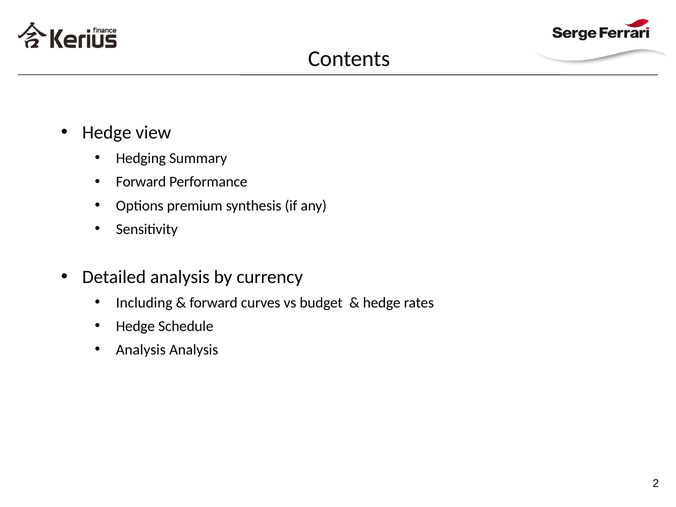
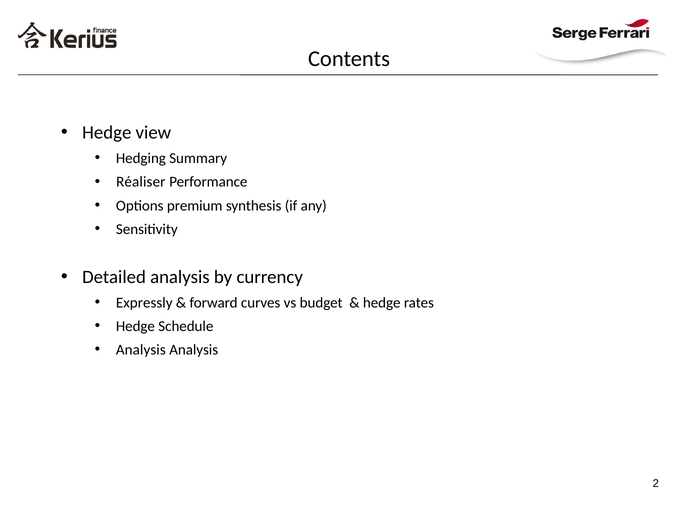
Forward at (141, 182): Forward -> Réaliser
Including: Including -> Expressly
